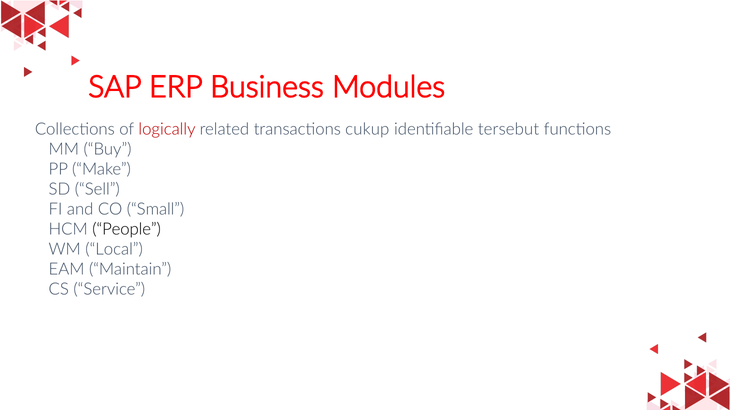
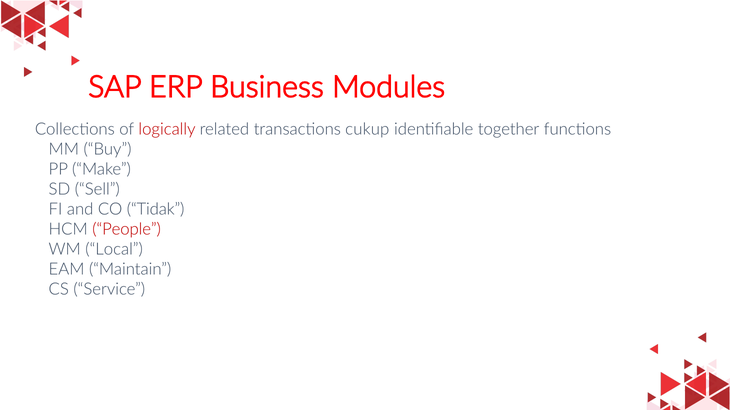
tersebut: tersebut -> together
Small: Small -> Tidak
People colour: black -> red
